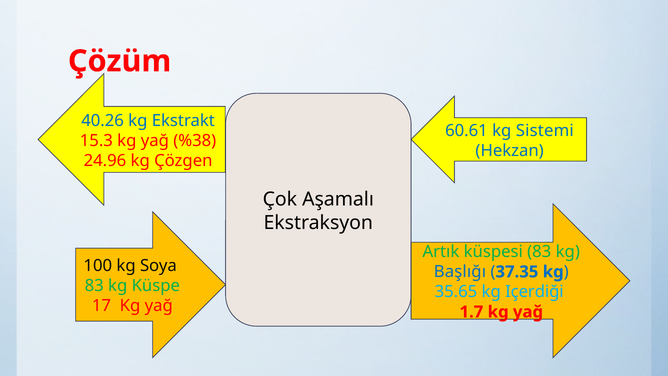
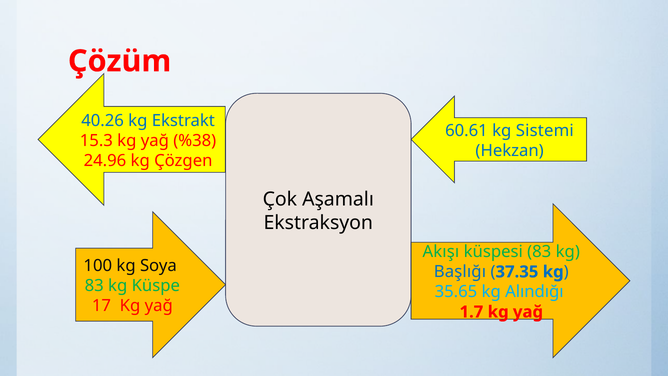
Artık: Artık -> Akışı
Içerdiği: Içerdiği -> Alındığı
